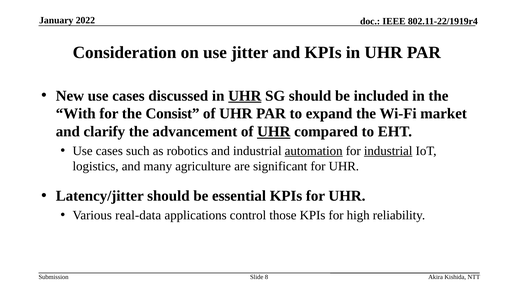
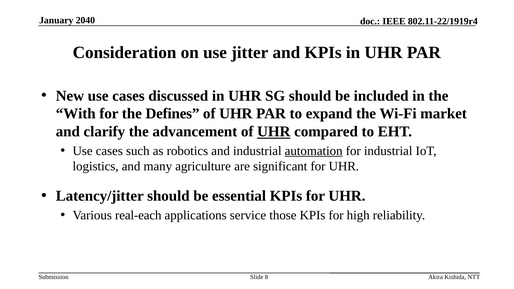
2022: 2022 -> 2040
UHR at (245, 96) underline: present -> none
Consist: Consist -> Defines
industrial at (388, 151) underline: present -> none
real-data: real-data -> real-each
control: control -> service
